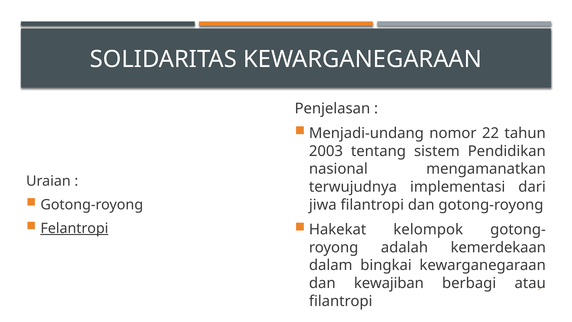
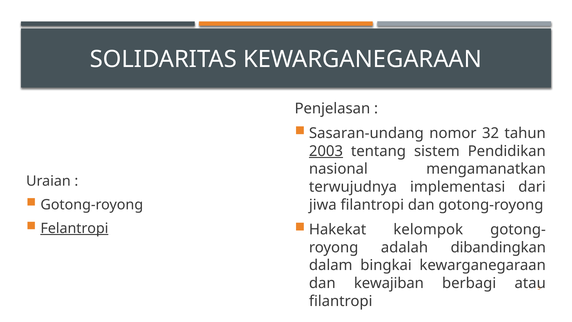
Menjadi-undang: Menjadi-undang -> Sasaran-undang
22: 22 -> 32
2003 underline: none -> present
kemerdekaan: kemerdekaan -> dibandingkan
